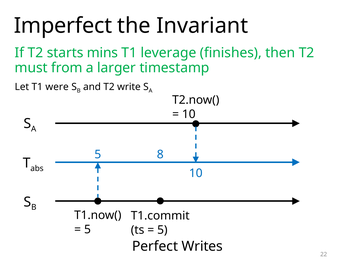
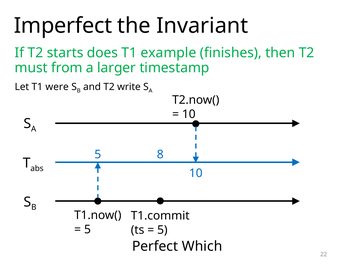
mins: mins -> does
leverage: leverage -> example
Writes: Writes -> Which
